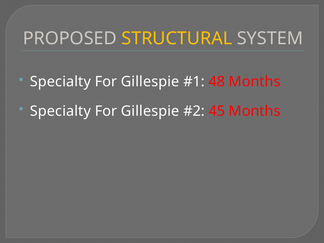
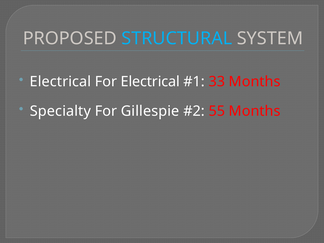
STRUCTURAL colour: yellow -> light blue
Specialty at (60, 82): Specialty -> Electrical
Gillespie at (150, 82): Gillespie -> Electrical
48: 48 -> 33
45: 45 -> 55
